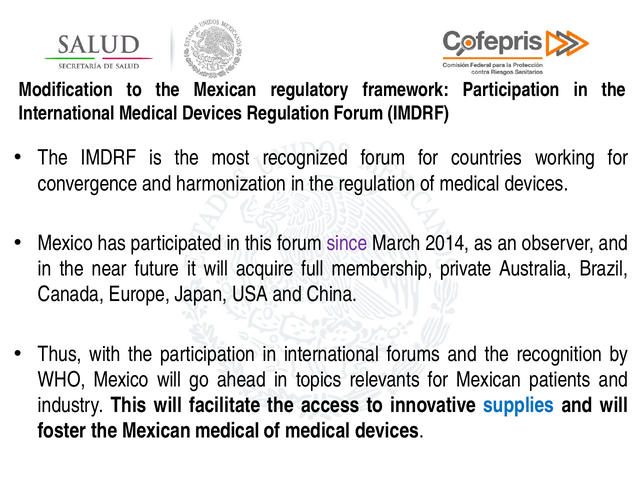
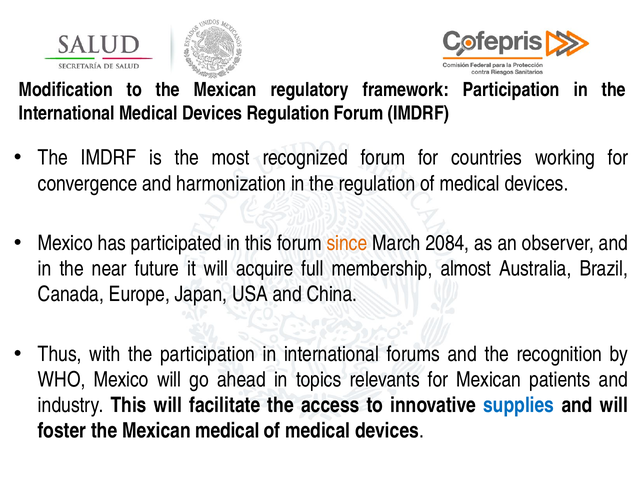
since colour: purple -> orange
2014: 2014 -> 2084
private: private -> almost
